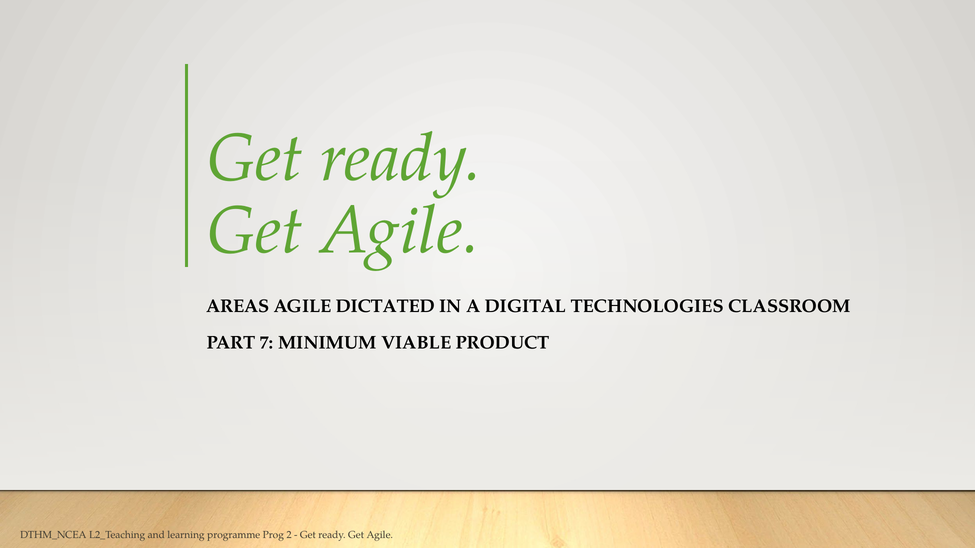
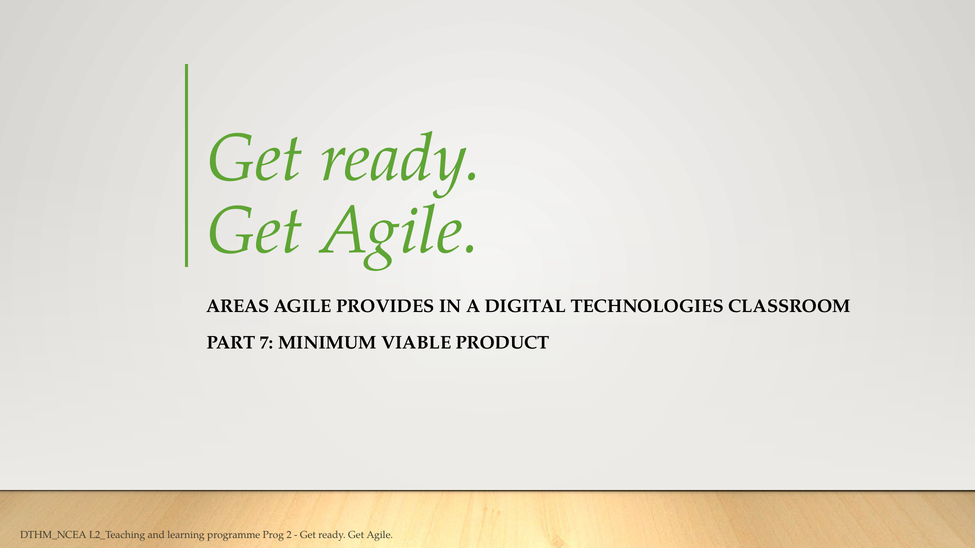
DICTATED: DICTATED -> PROVIDES
